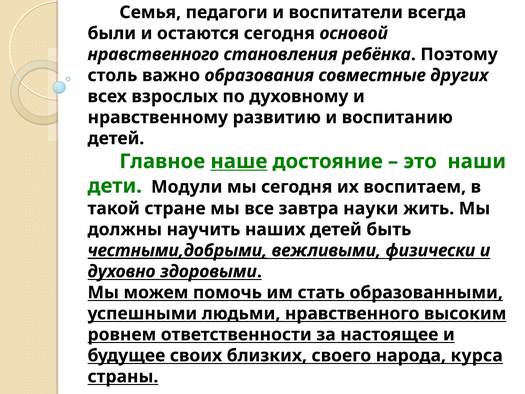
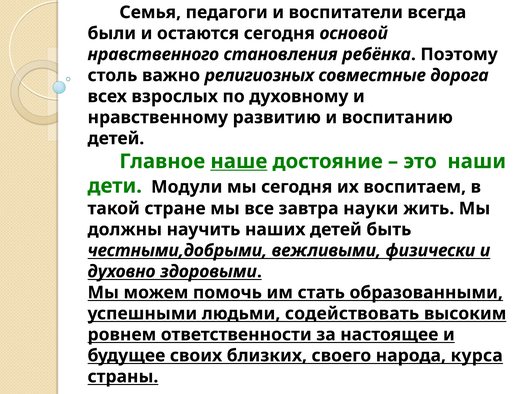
образования: образования -> религиозных
других: других -> дорога
честными,добрыми underline: present -> none
людьми нравственного: нравственного -> содействовать
